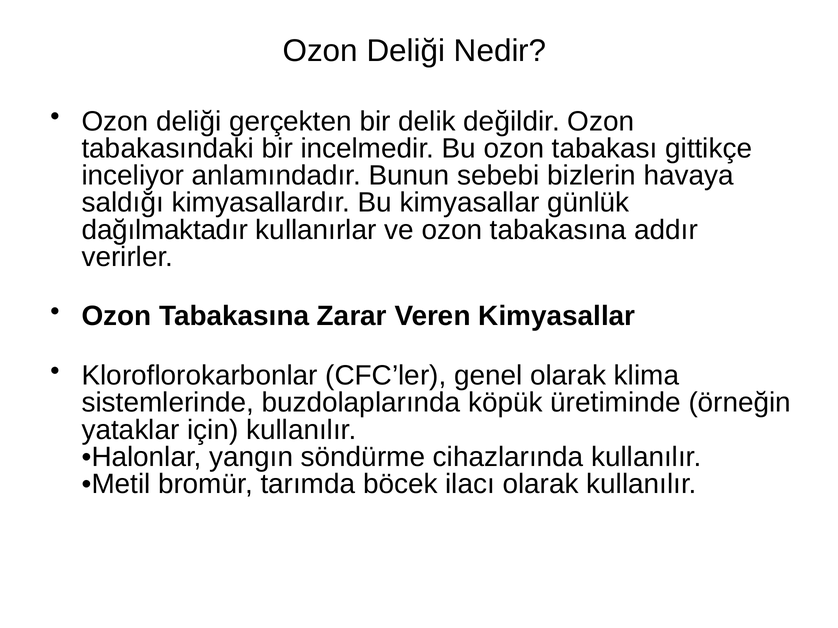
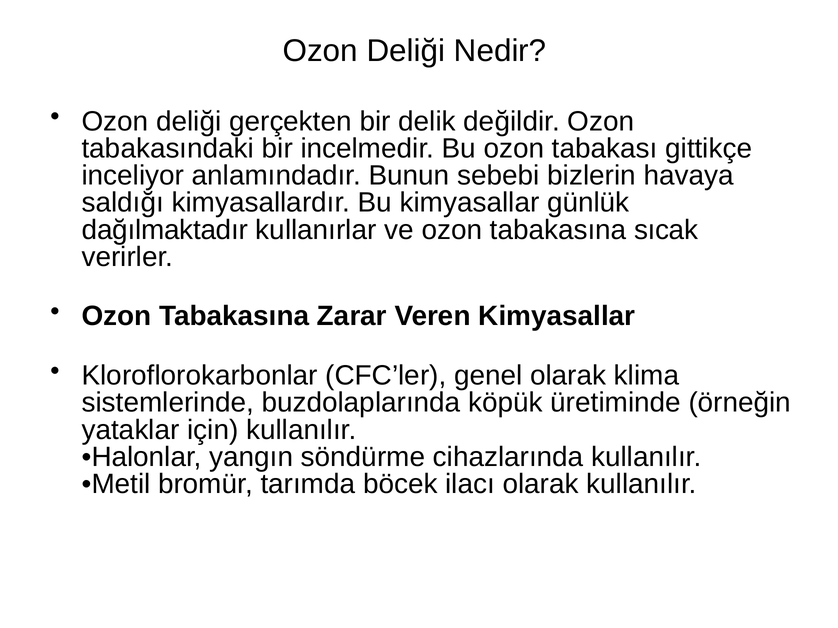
addır: addır -> sıcak
